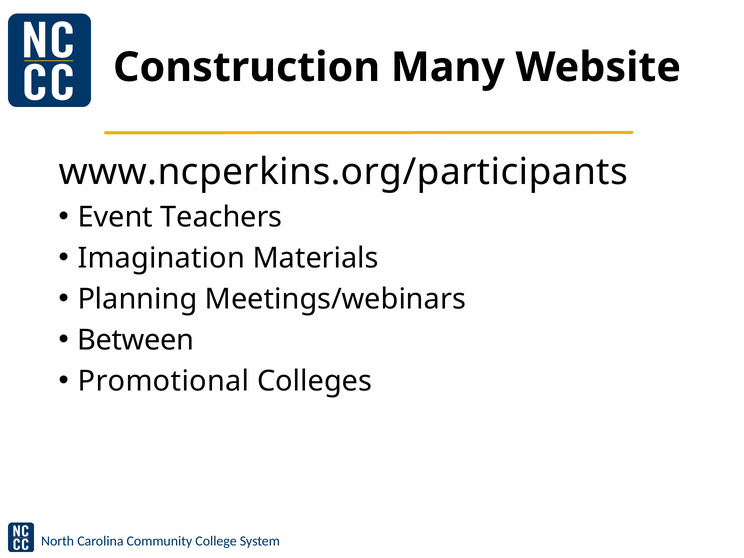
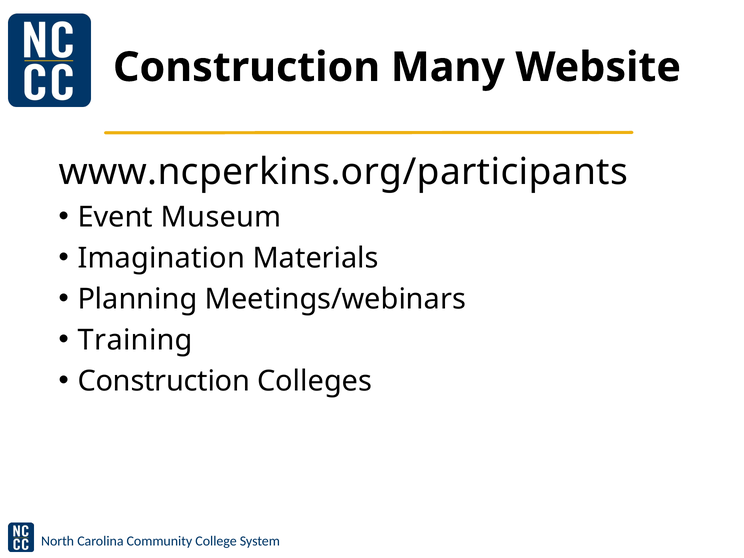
Teachers: Teachers -> Museum
Between: Between -> Training
Promotional at (164, 381): Promotional -> Construction
